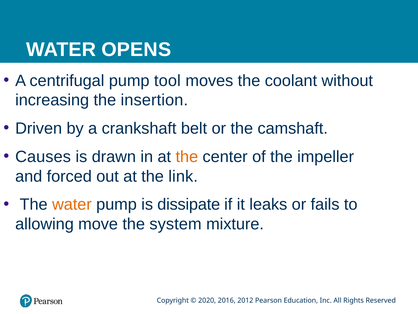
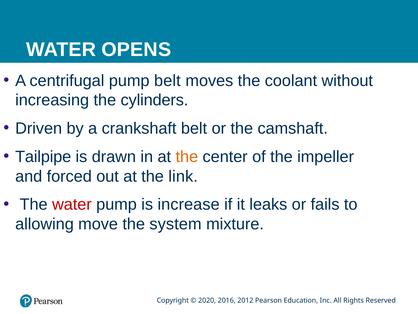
pump tool: tool -> belt
insertion: insertion -> cylinders
Causes: Causes -> Tailpipe
water at (72, 204) colour: orange -> red
dissipate: dissipate -> increase
